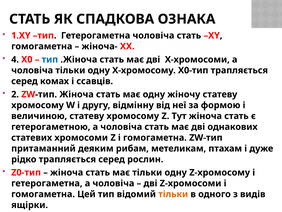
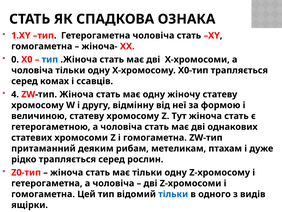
4: 4 -> 0
2: 2 -> 4
тільки at (173, 194) colour: orange -> blue
